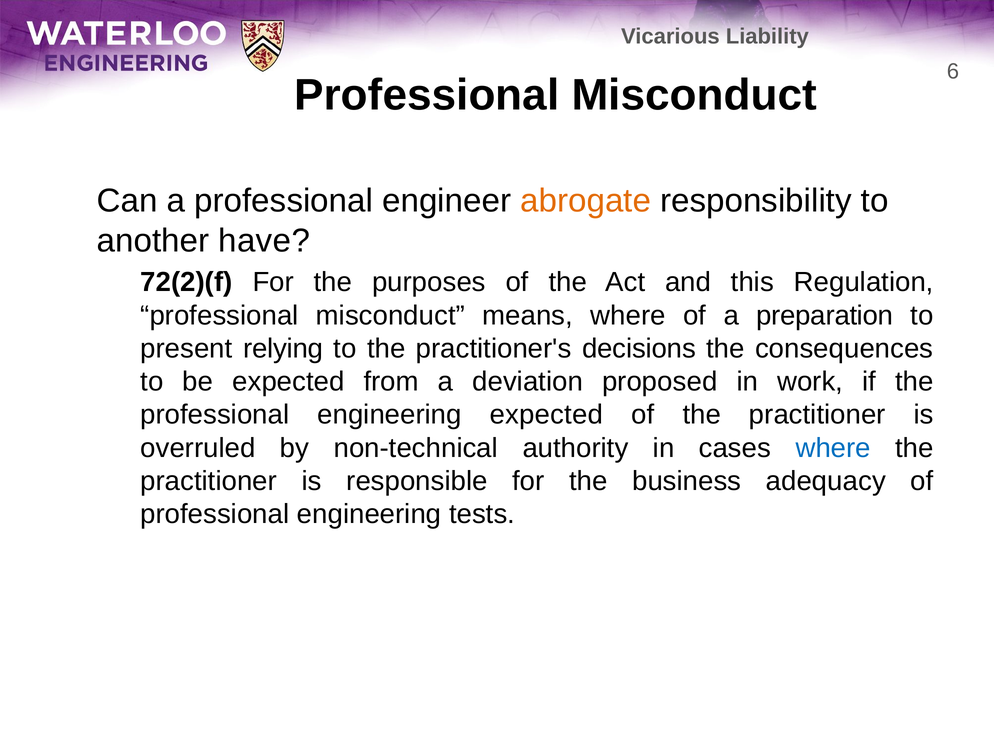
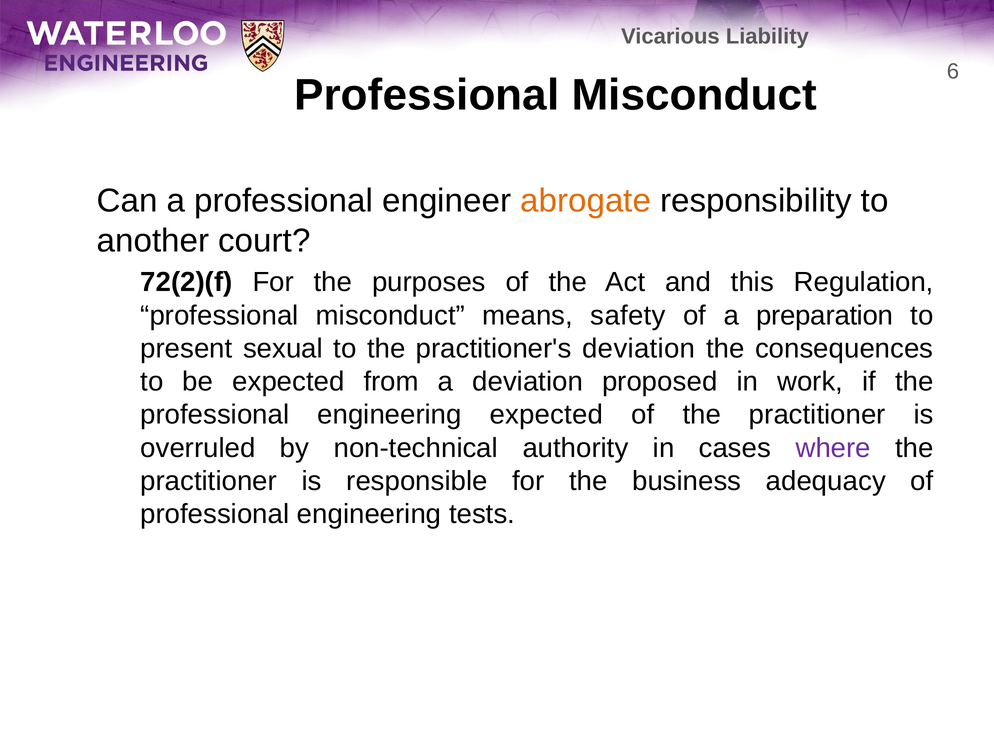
have: have -> court
means where: where -> safety
relying: relying -> sexual
practitioner's decisions: decisions -> deviation
where at (833, 448) colour: blue -> purple
